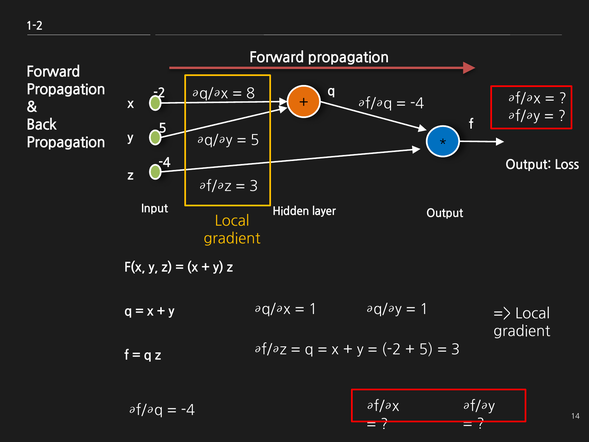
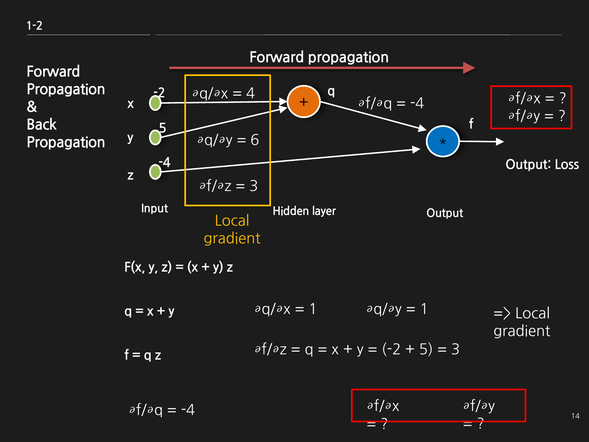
8: 8 -> 4
5 at (255, 140): 5 -> 6
